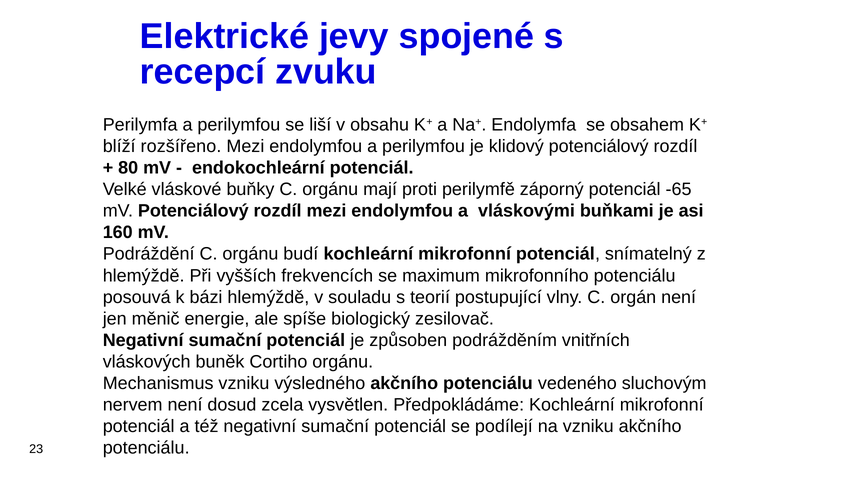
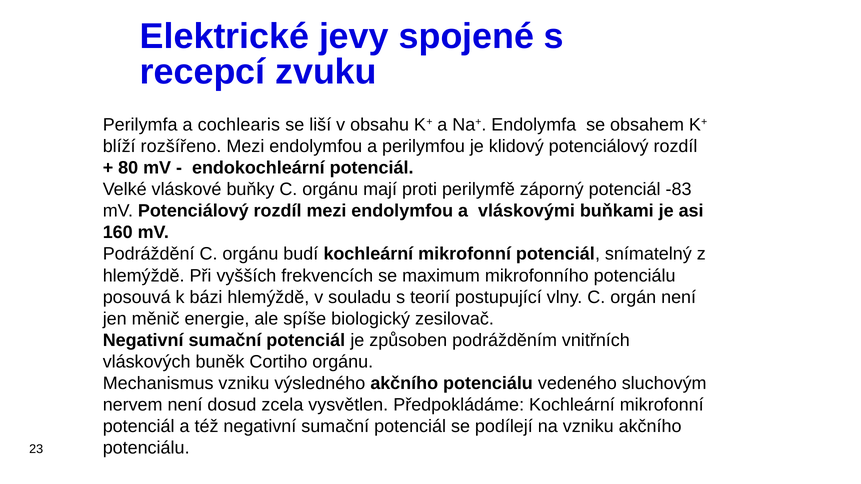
Perilymfa a perilymfou: perilymfou -> cochlearis
-65: -65 -> -83
